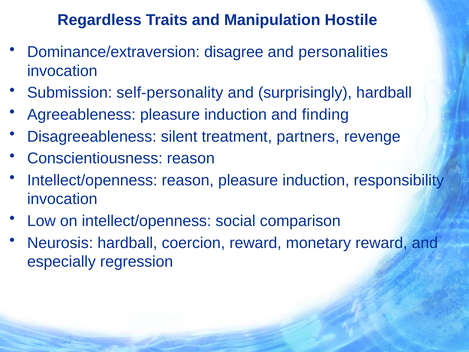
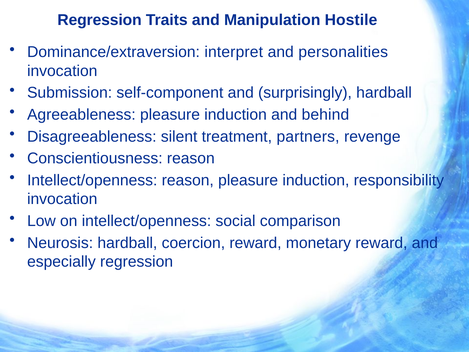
Regardless at (99, 20): Regardless -> Regression
disagree: disagree -> interpret
self-personality: self-personality -> self-component
finding: finding -> behind
